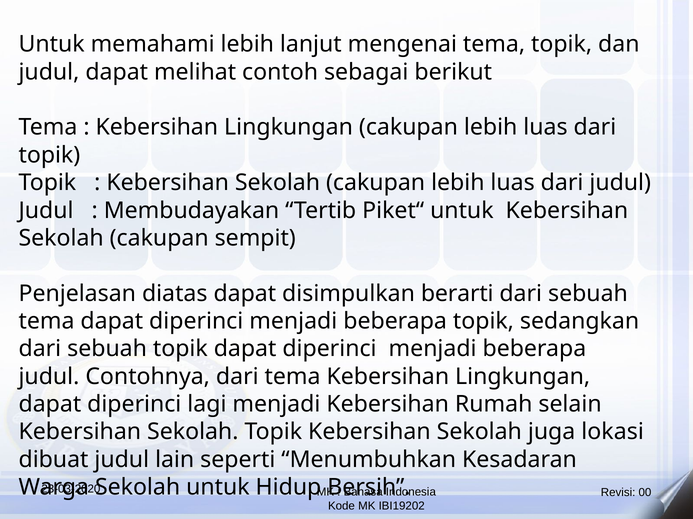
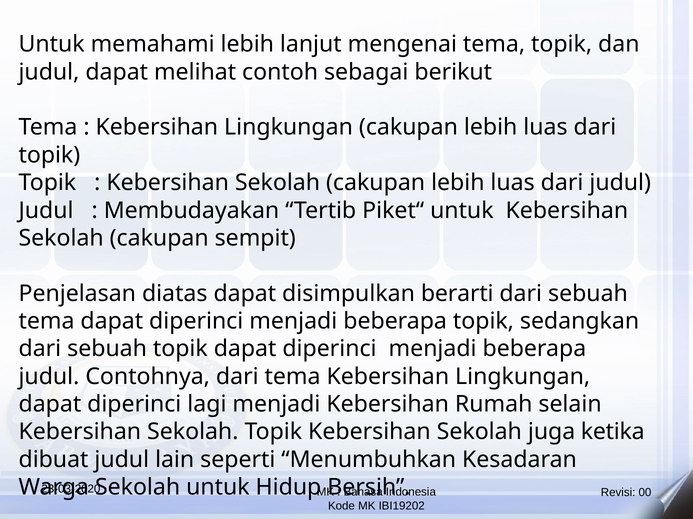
lokasi: lokasi -> ketika
